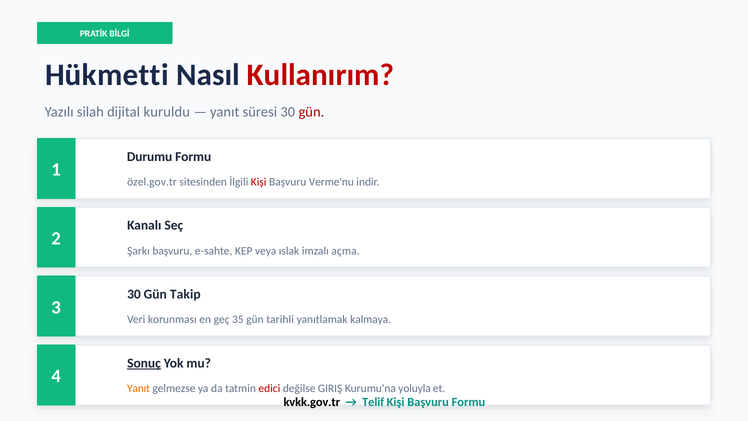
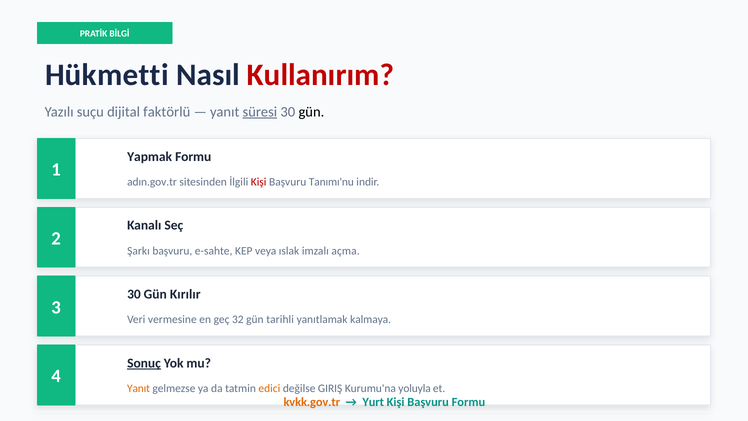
silah: silah -> suçu
kuruldu: kuruldu -> faktörlü
süresi underline: none -> present
gün at (311, 112) colour: red -> black
Durumu: Durumu -> Yapmak
özel.gov.tr: özel.gov.tr -> adın.gov.tr
Verme'nu: Verme'nu -> Tanımı'nu
Takip: Takip -> Kırılır
korunması: korunması -> vermesine
35: 35 -> 32
edici colour: red -> orange
kvkk.gov.tr colour: black -> orange
Telif: Telif -> Yurt
